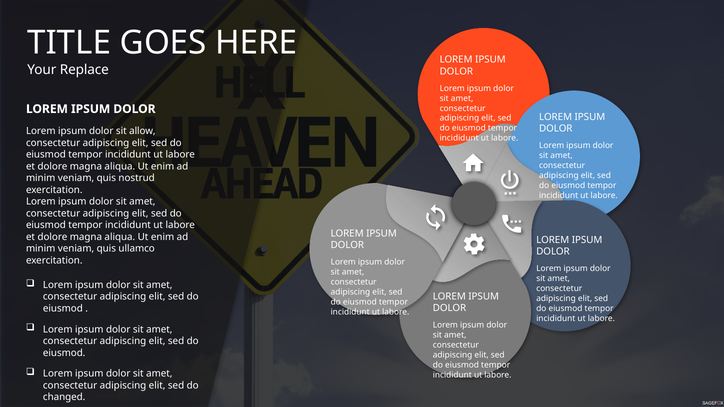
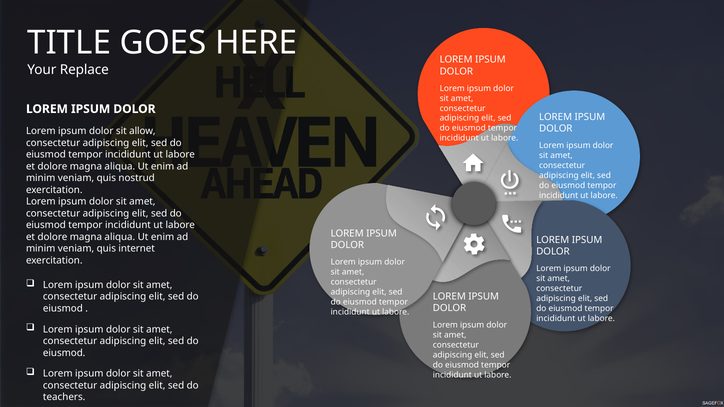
ullamco: ullamco -> internet
changed: changed -> teachers
